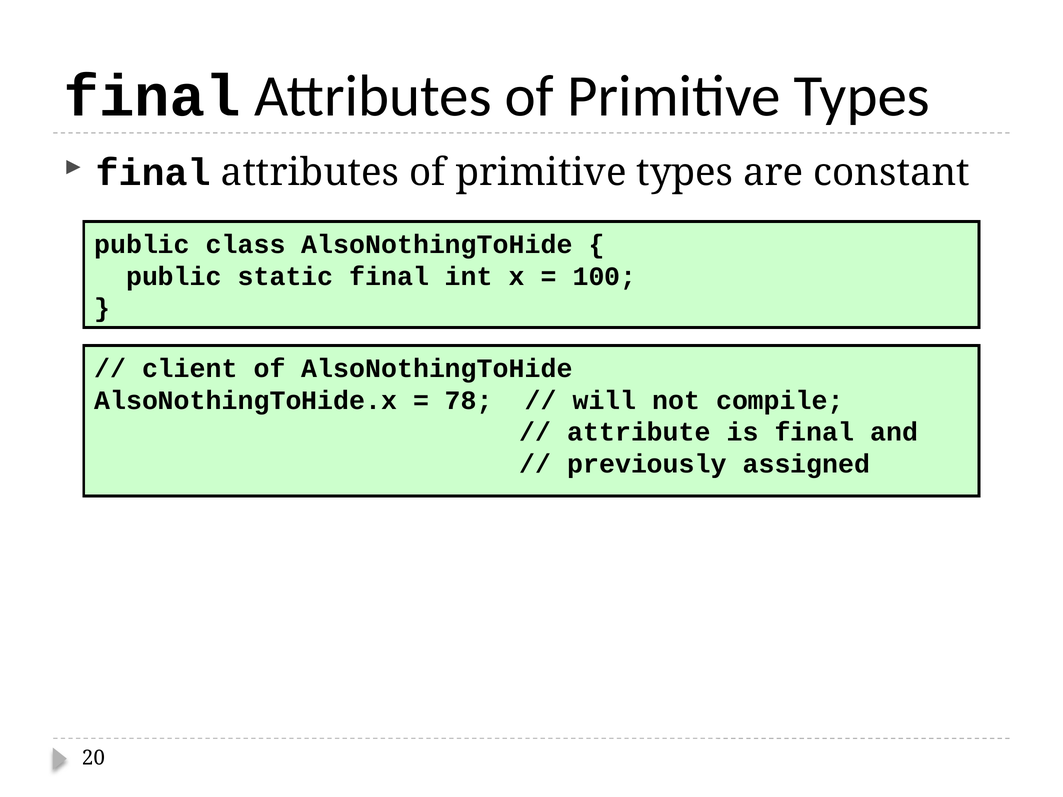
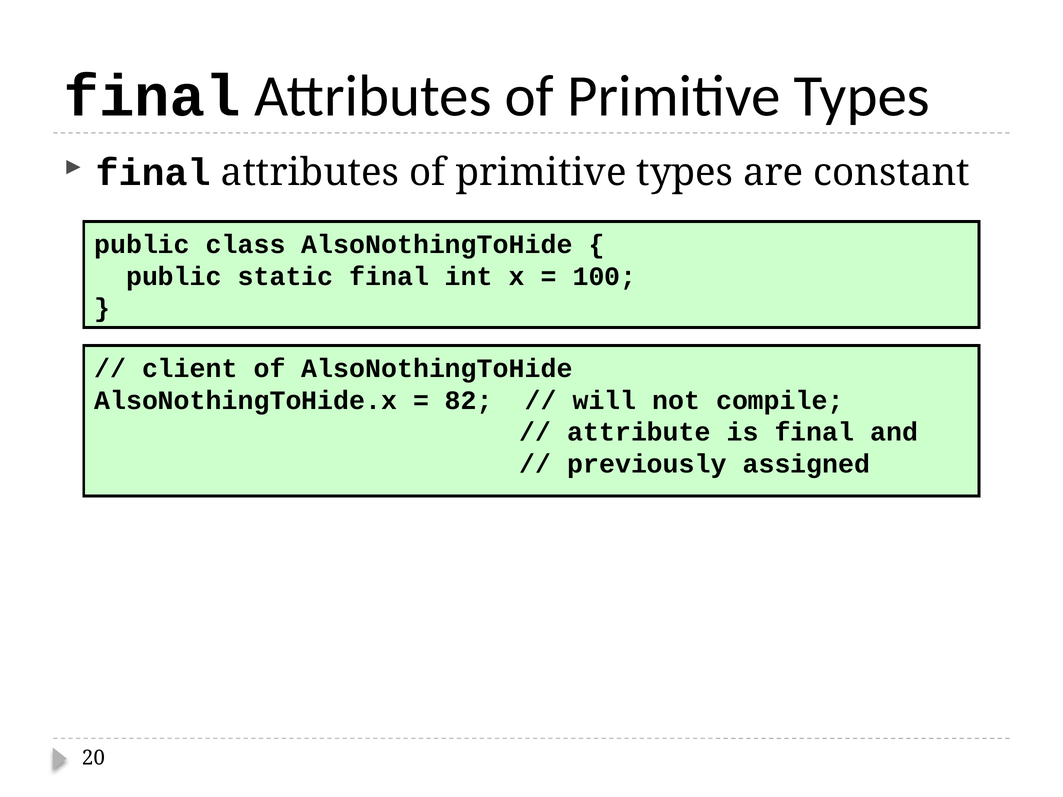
78: 78 -> 82
